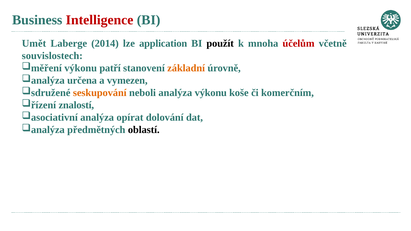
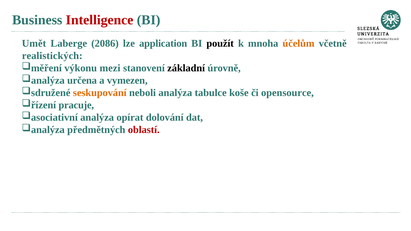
2014: 2014 -> 2086
účelům colour: red -> orange
souvislostech: souvislostech -> realistických
patří: patří -> mezi
základní colour: orange -> black
analýza výkonu: výkonu -> tabulce
komerčním: komerčním -> opensource
znalostí: znalostí -> pracuje
oblastí colour: black -> red
